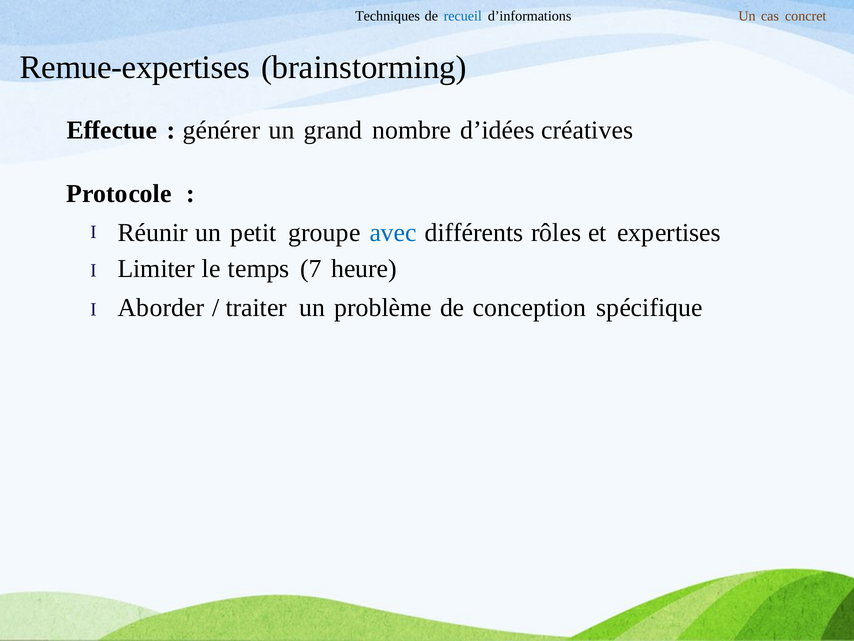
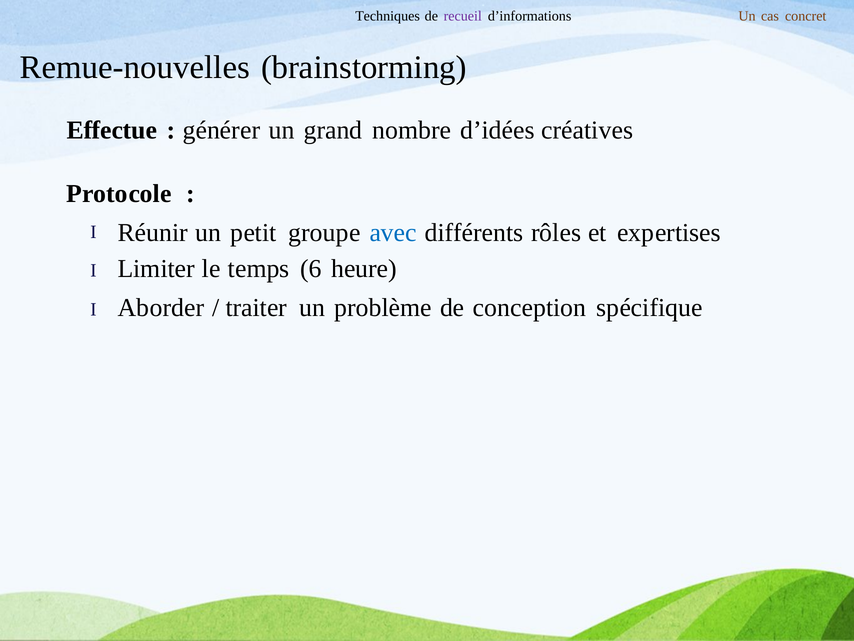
recueil colour: blue -> purple
Remue-expertises: Remue-expertises -> Remue-nouvelles
7: 7 -> 6
